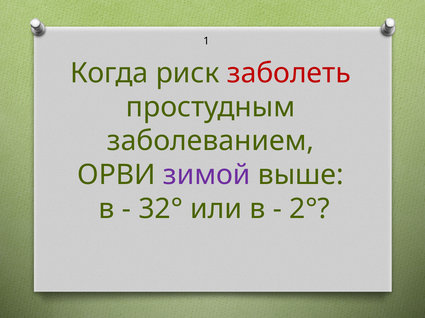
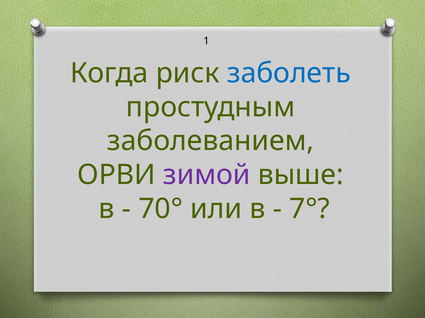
заболеть colour: red -> blue
32°: 32° -> 70°
2°: 2° -> 7°
